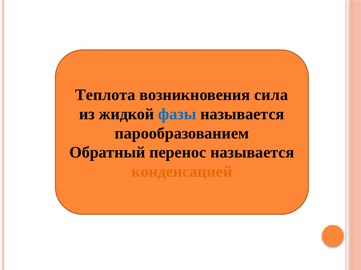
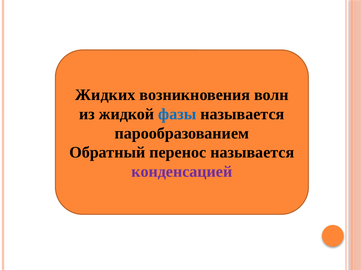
Теплота: Теплота -> Жидких
сила: сила -> волн
конденсацией colour: orange -> purple
